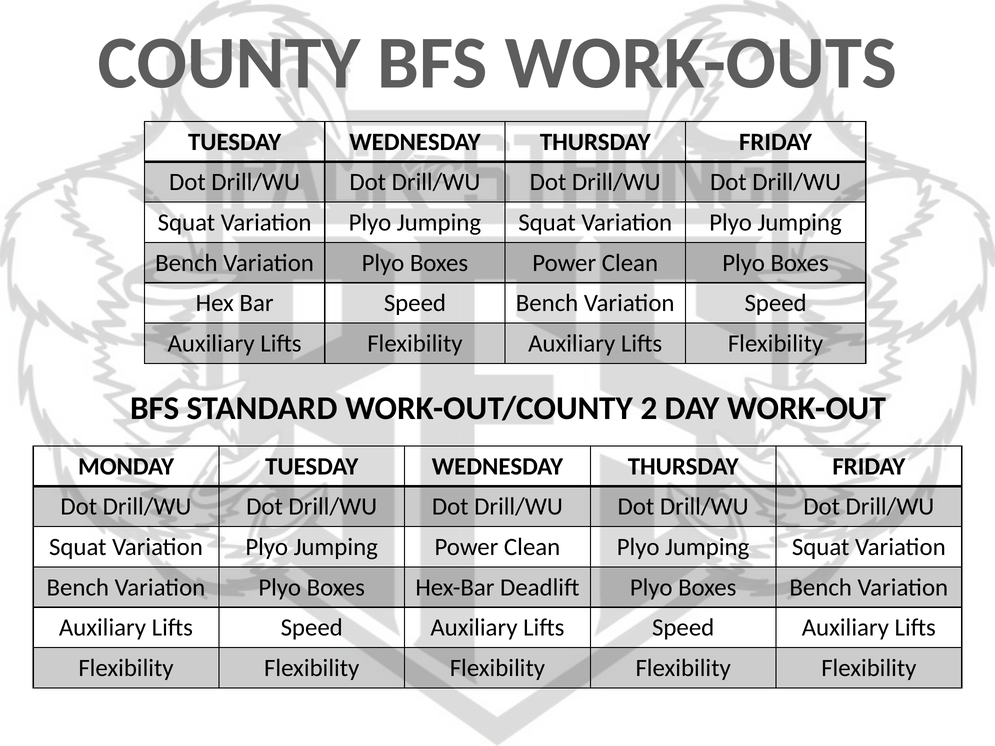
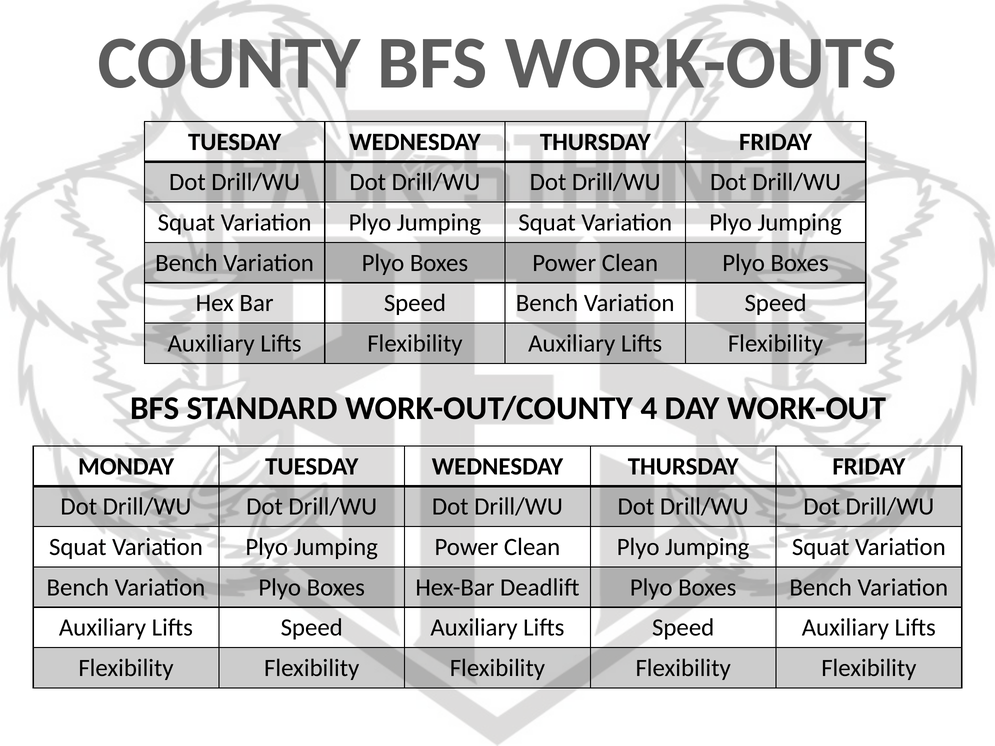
2: 2 -> 4
